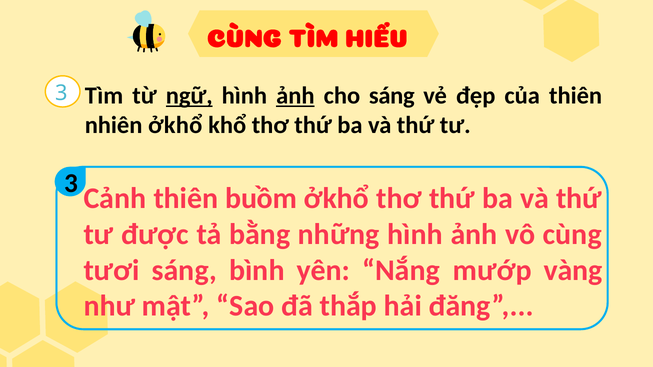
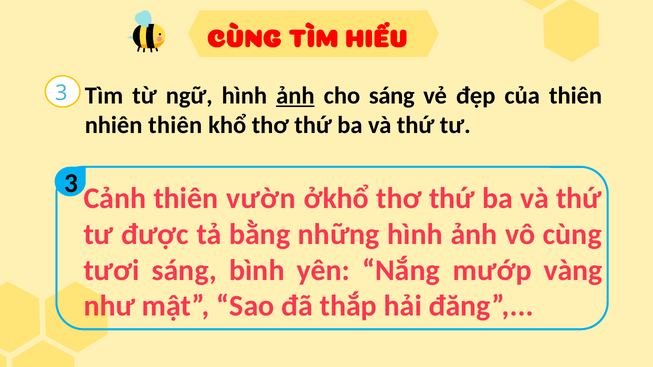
ngữ underline: present -> none
nhiên ởkhổ: ởkhổ -> thiên
buồm: buồm -> vườn
